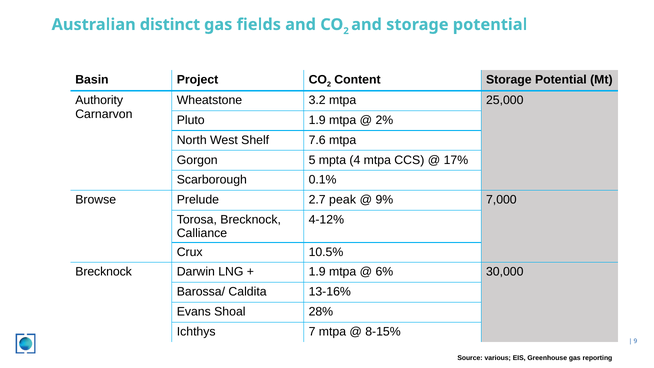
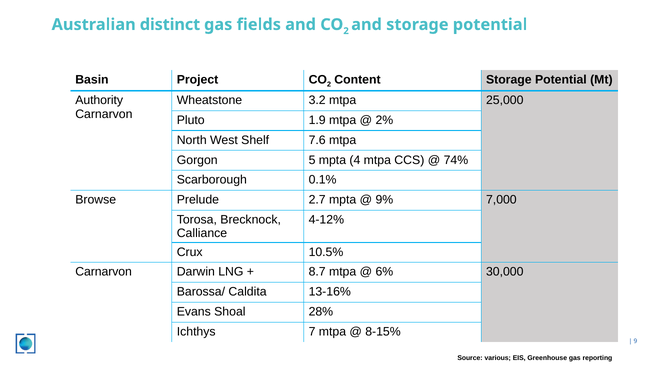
17%: 17% -> 74%
2.7 peak: peak -> mpta
Brecknock at (104, 272): Brecknock -> Carnarvon
1.9 at (317, 272): 1.9 -> 8.7
